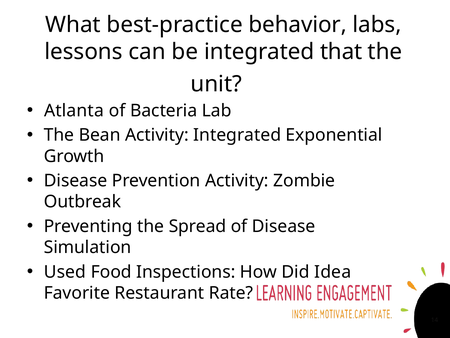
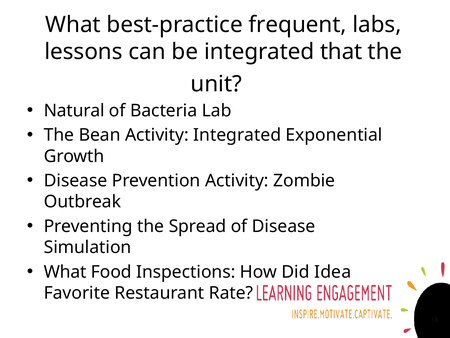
behavior: behavior -> frequent
Atlanta: Atlanta -> Natural
Used at (65, 272): Used -> What
